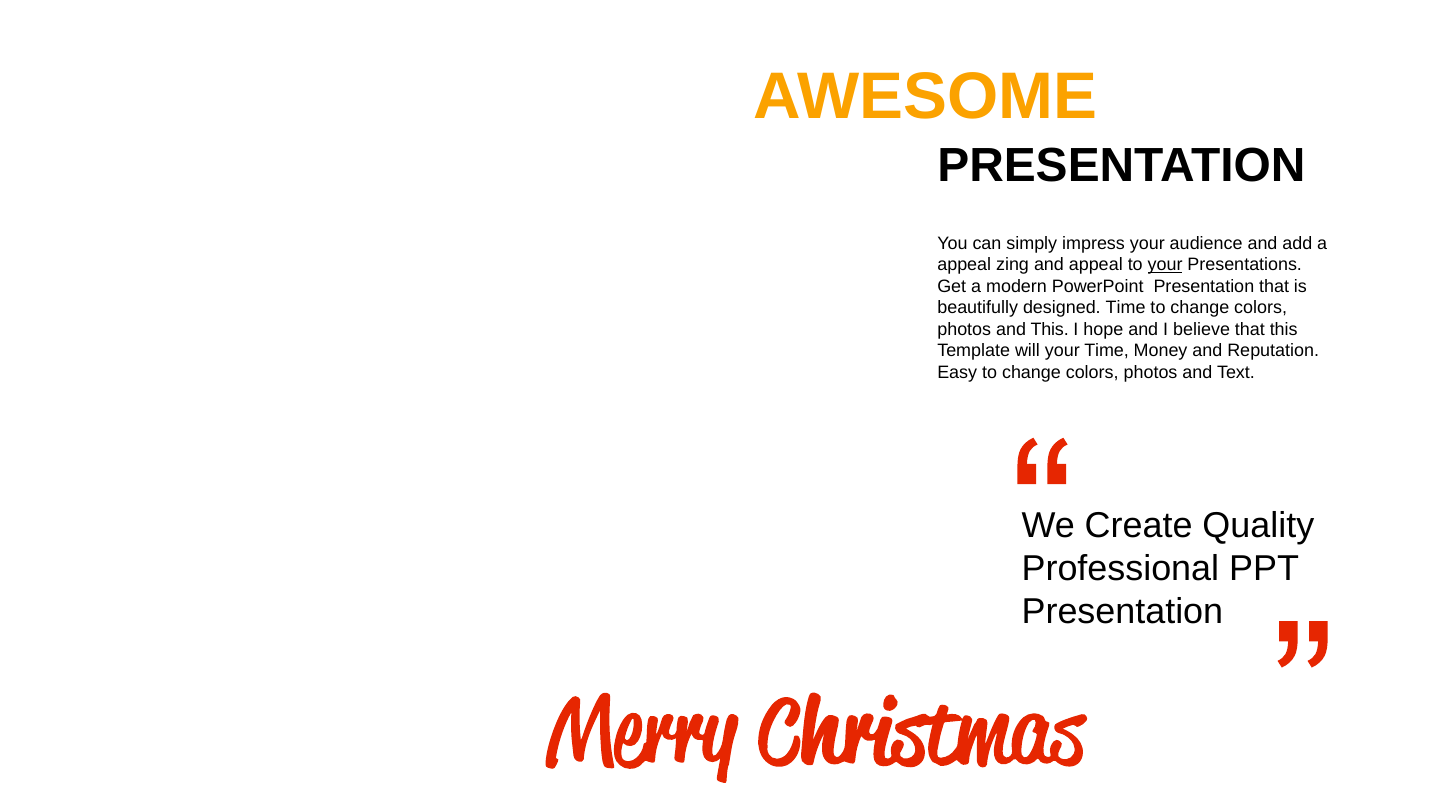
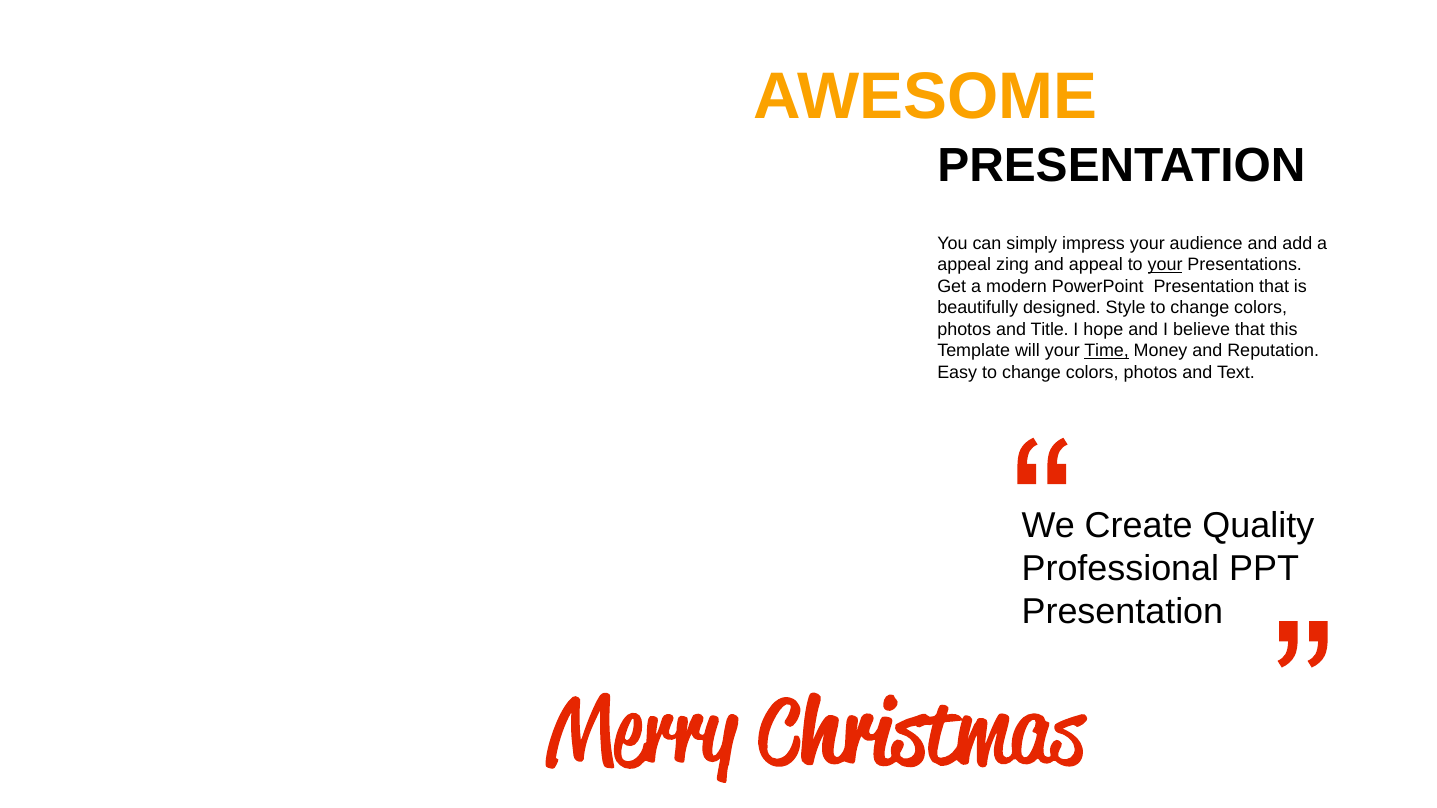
designed Time: Time -> Style
and This: This -> Title
Time at (1107, 351) underline: none -> present
